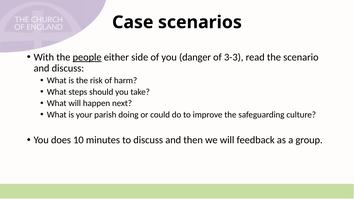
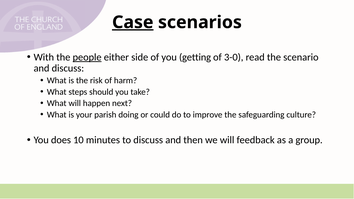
Case underline: none -> present
danger: danger -> getting
3-3: 3-3 -> 3-0
